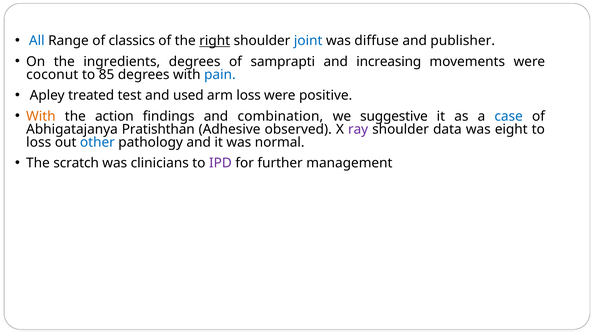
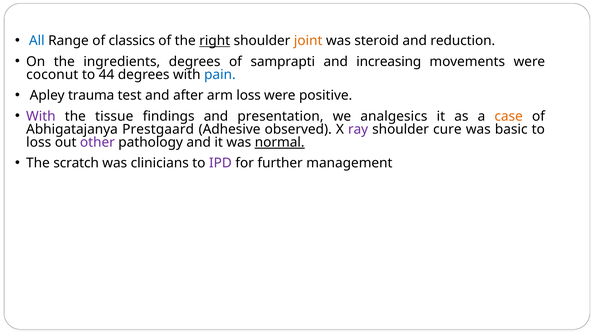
joint colour: blue -> orange
diffuse: diffuse -> steroid
publisher: publisher -> reduction
85: 85 -> 44
treated: treated -> trauma
used: used -> after
With at (41, 116) colour: orange -> purple
action: action -> tissue
combination: combination -> presentation
suggestive: suggestive -> analgesics
case colour: blue -> orange
Pratishthan: Pratishthan -> Prestgaard
data: data -> cure
eight: eight -> basic
other colour: blue -> purple
normal underline: none -> present
